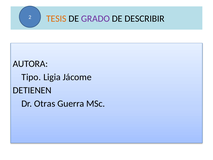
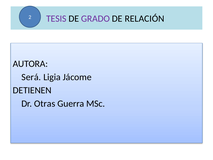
TESIS colour: orange -> purple
DESCRIBIR: DESCRIBIR -> RELACIÓN
Tipo: Tipo -> Será
